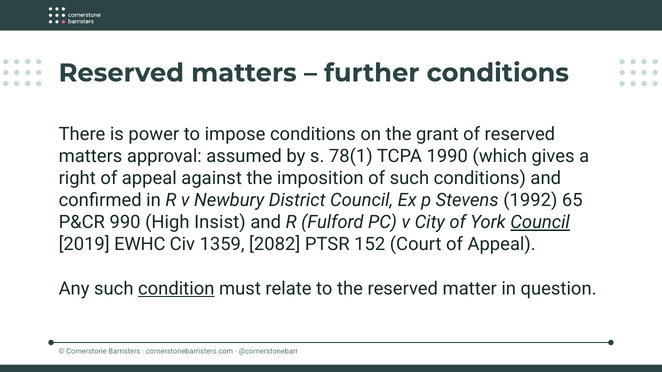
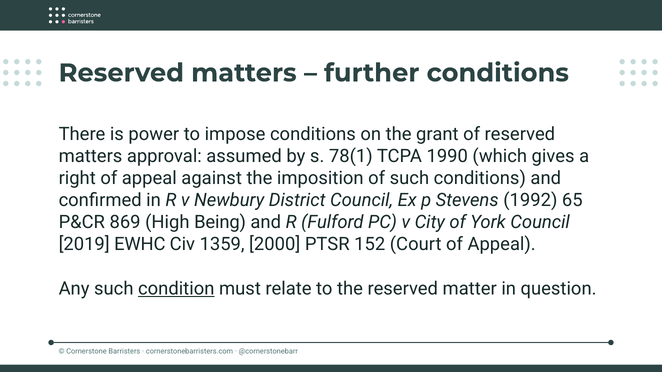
990: 990 -> 869
Insist: Insist -> Being
Council at (540, 223) underline: present -> none
2082: 2082 -> 2000
